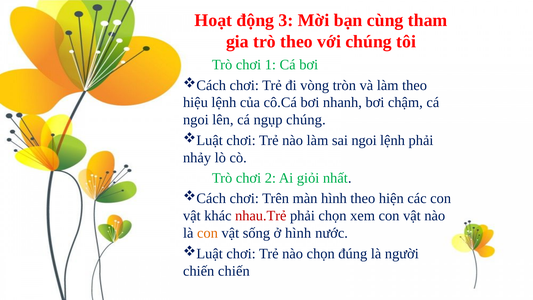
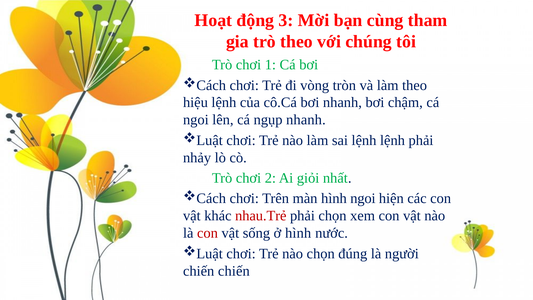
ngụp chúng: chúng -> nhanh
sai ngoi: ngoi -> lệnh
hình theo: theo -> ngoi
con at (207, 233) colour: orange -> red
